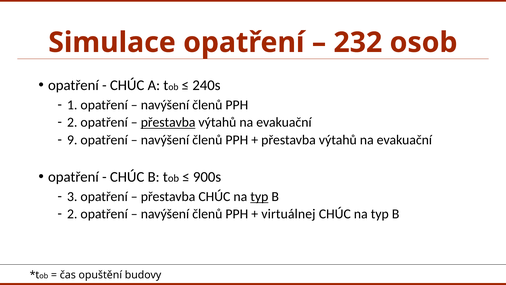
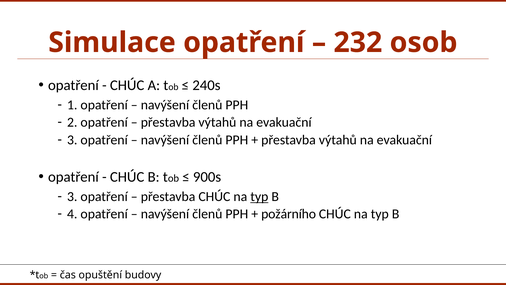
přestavba at (168, 122) underline: present -> none
9 at (72, 140): 9 -> 3
2 at (72, 214): 2 -> 4
virtuálnej: virtuálnej -> požárního
